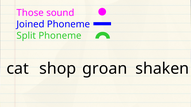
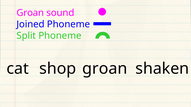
Those at (30, 13): Those -> Groan
